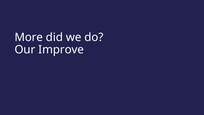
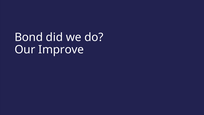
More: More -> Bond
